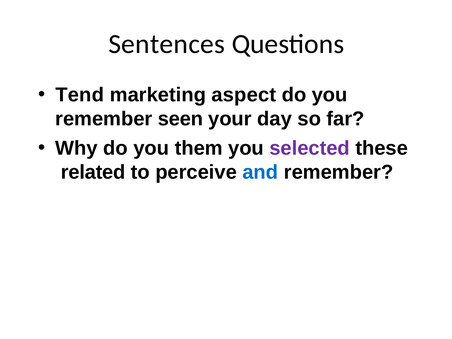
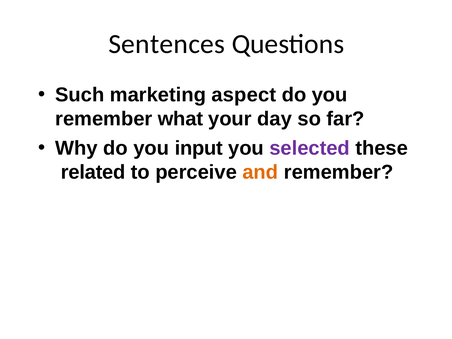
Tend: Tend -> Such
seen: seen -> what
them: them -> input
and colour: blue -> orange
